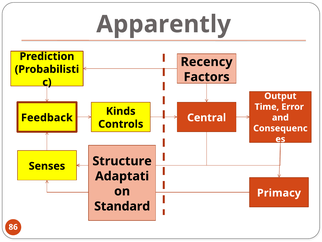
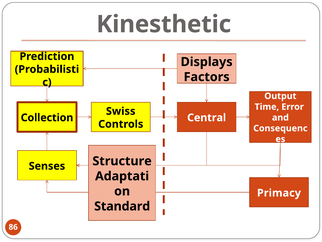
Apparently: Apparently -> Kinesthetic
Recency: Recency -> Displays
Kinds: Kinds -> Swiss
Feedback: Feedback -> Collection
